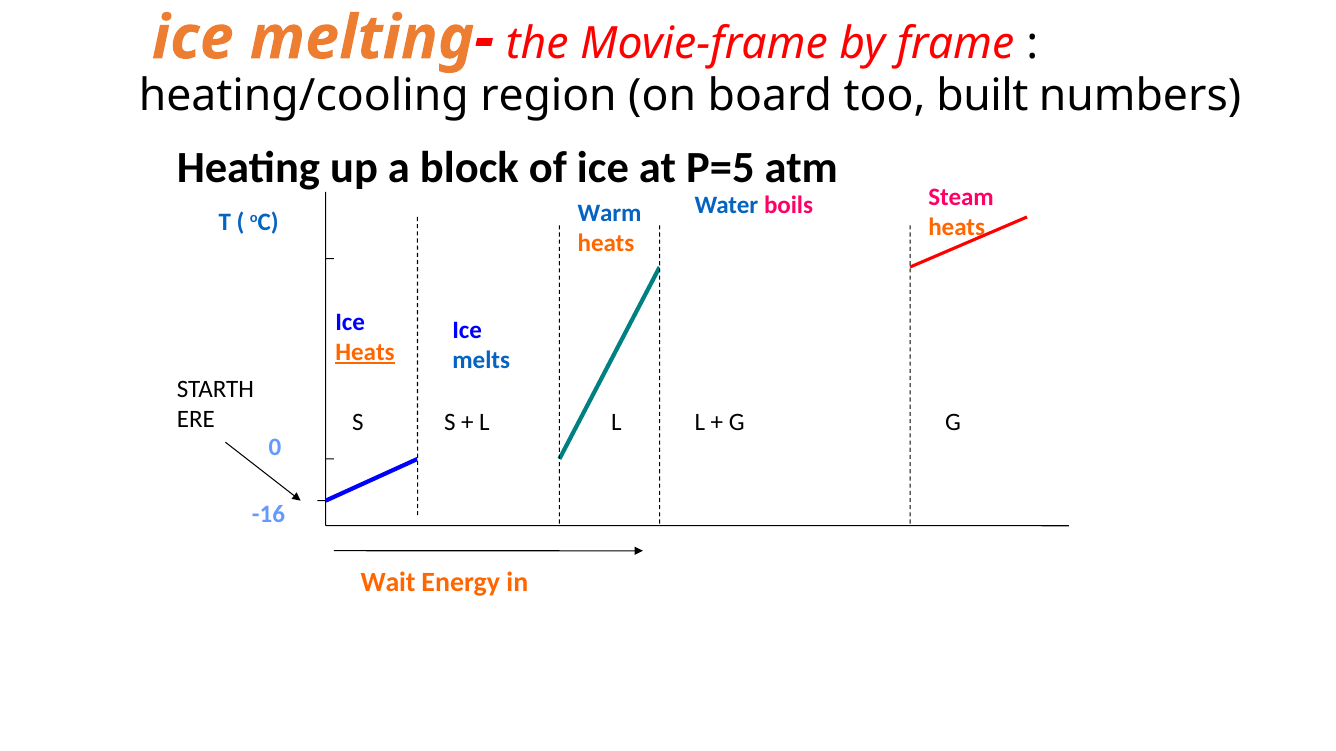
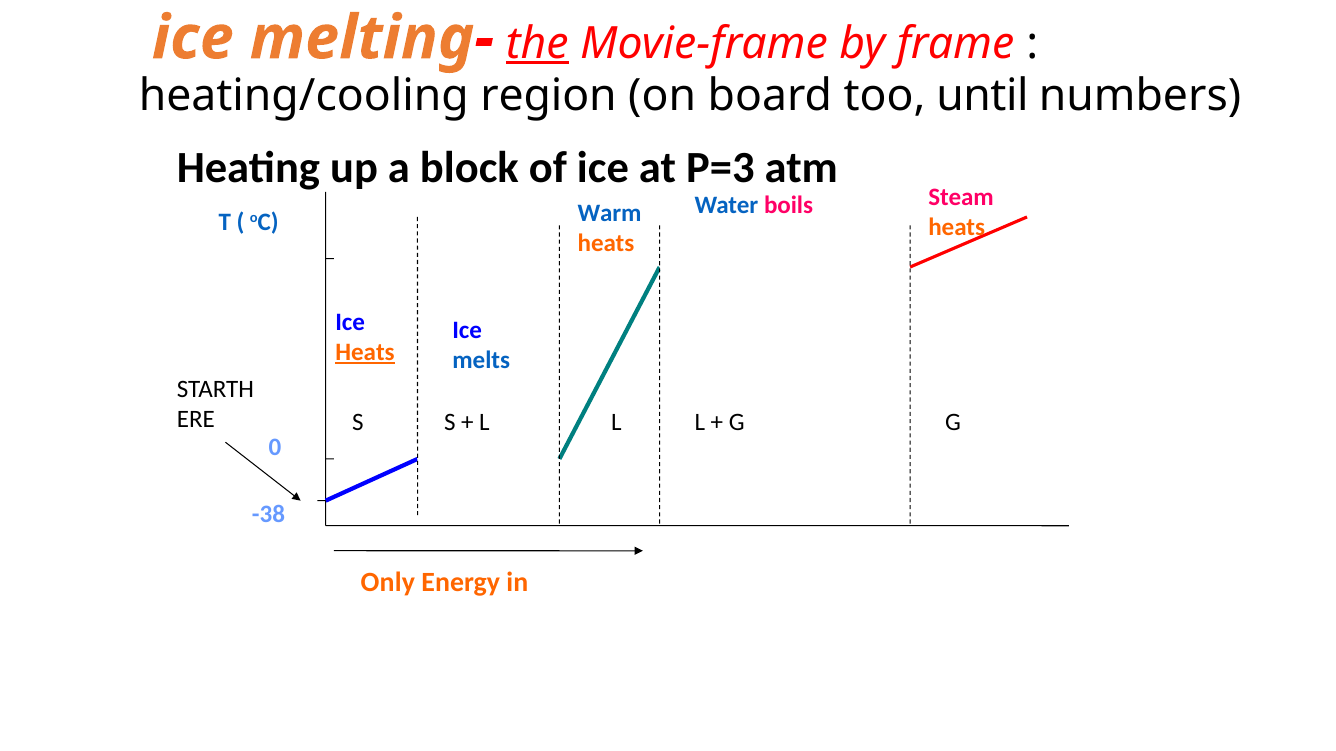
the underline: none -> present
built: built -> until
P=5: P=5 -> P=3
-16: -16 -> -38
Wait: Wait -> Only
